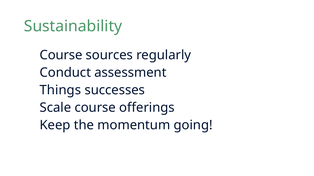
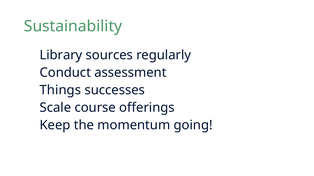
Course at (61, 55): Course -> Library
